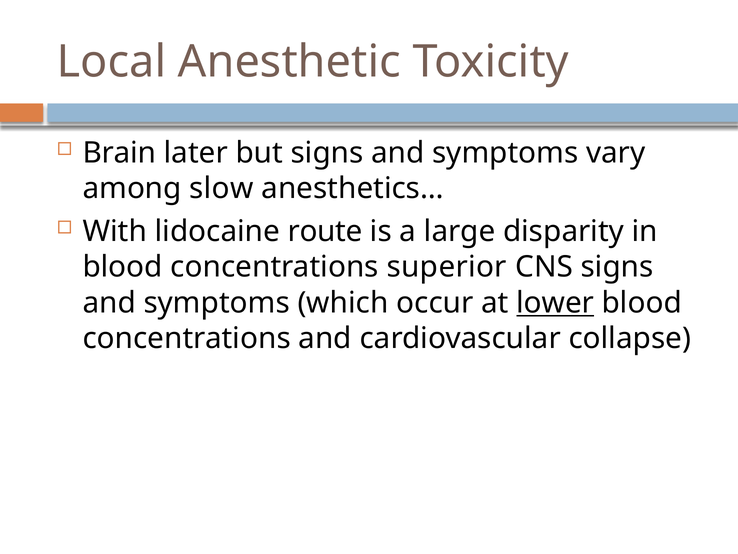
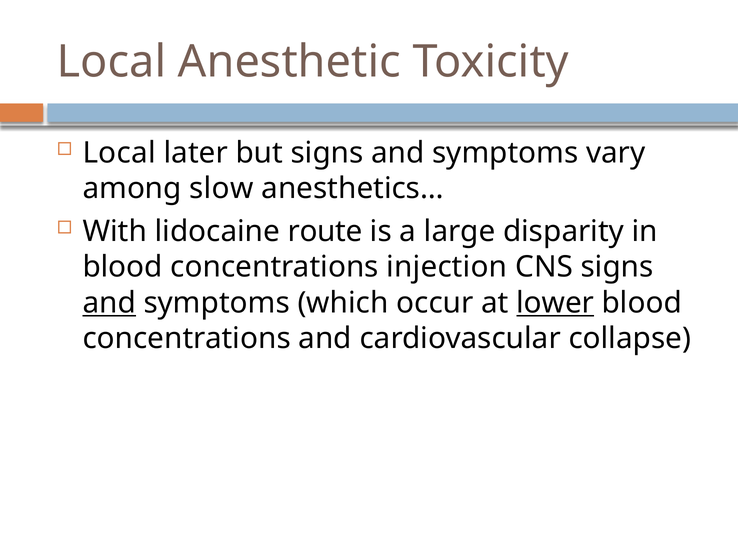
Brain at (119, 153): Brain -> Local
superior: superior -> injection
and at (109, 303) underline: none -> present
